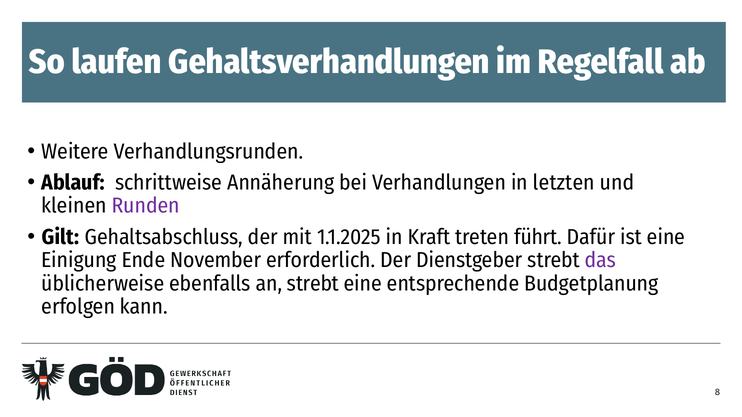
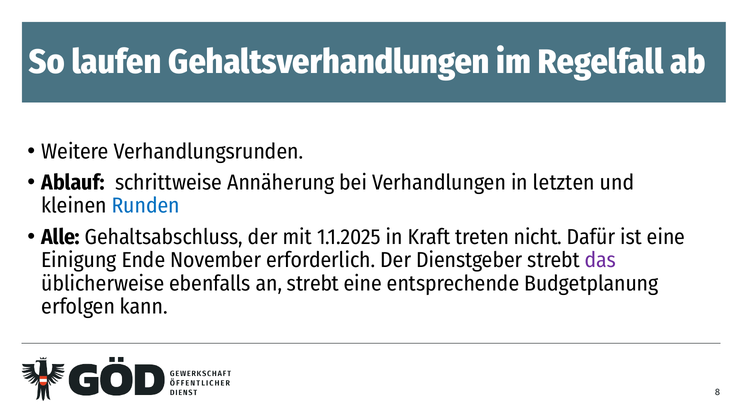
Runden colour: purple -> blue
Gilt: Gilt -> Alle
führt: führt -> nicht
